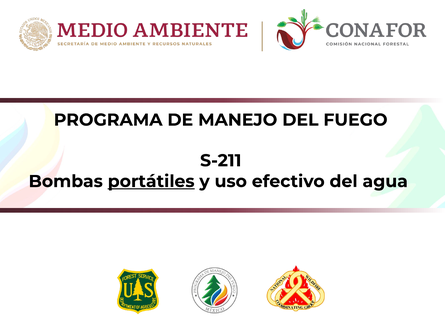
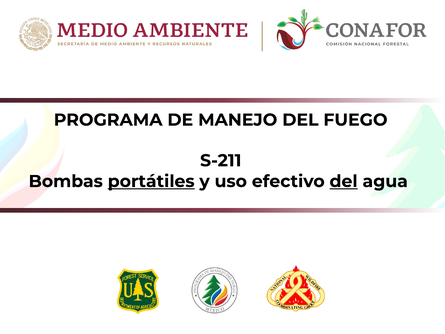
del at (344, 181) underline: none -> present
